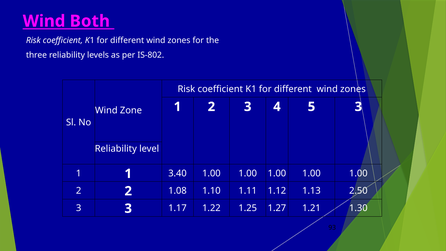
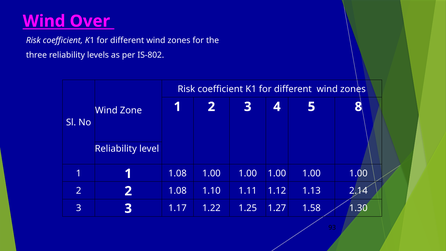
Both: Both -> Over
5 3: 3 -> 8
1 3.40: 3.40 -> 1.08
2.50: 2.50 -> 2.14
1.21: 1.21 -> 1.58
